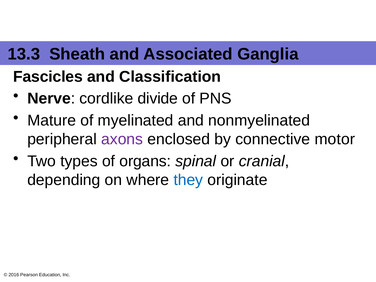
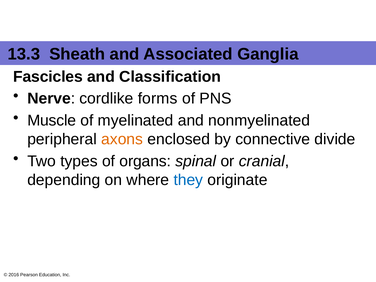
divide: divide -> forms
Mature: Mature -> Muscle
axons colour: purple -> orange
motor: motor -> divide
